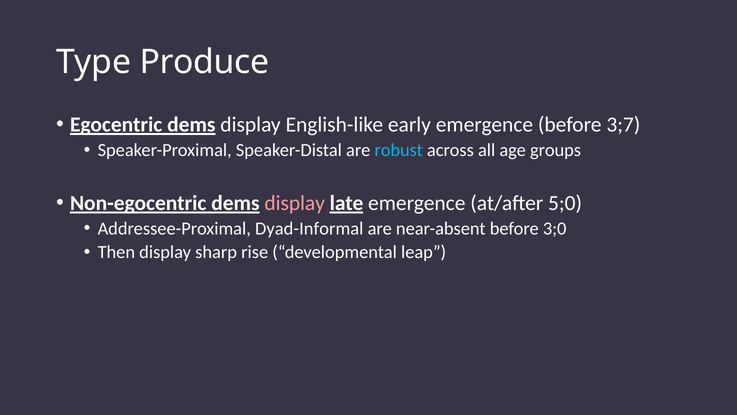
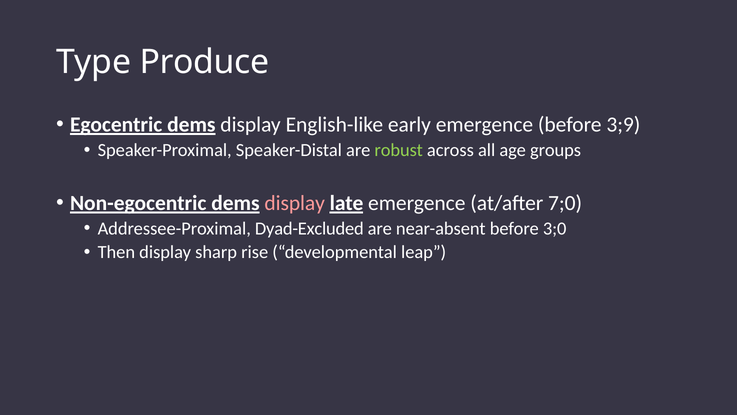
3;7: 3;7 -> 3;9
robust colour: light blue -> light green
5;0: 5;0 -> 7;0
Dyad-Informal: Dyad-Informal -> Dyad-Excluded
